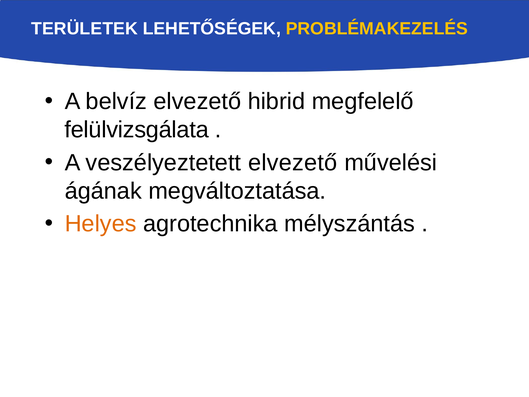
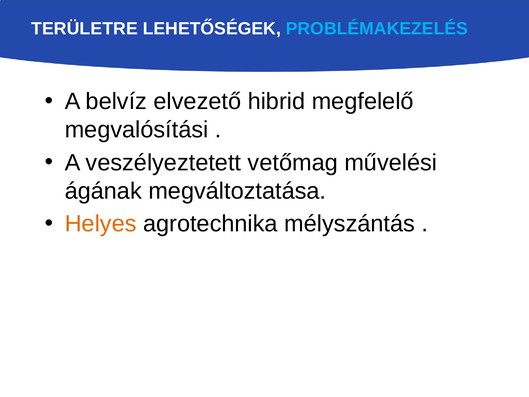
TERÜLETEK: TERÜLETEK -> TERÜLETRE
PROBLÉMAKEZELÉS colour: yellow -> light blue
felülvizsgálata: felülvizsgálata -> megvalósítási
veszélyeztetett elvezető: elvezető -> vetőmag
